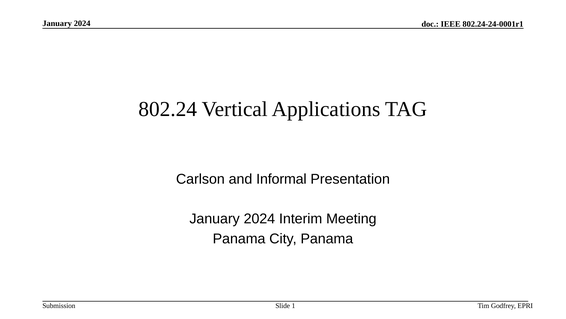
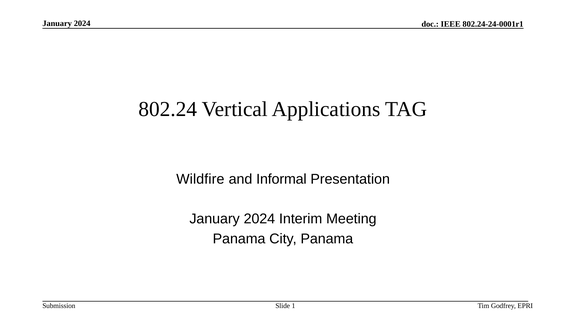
Carlson: Carlson -> Wildfire
